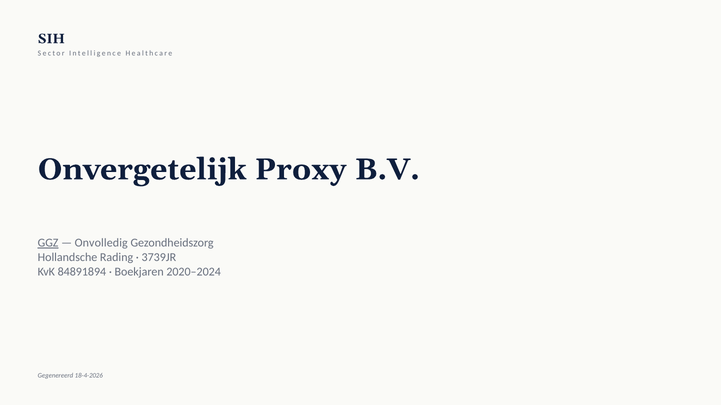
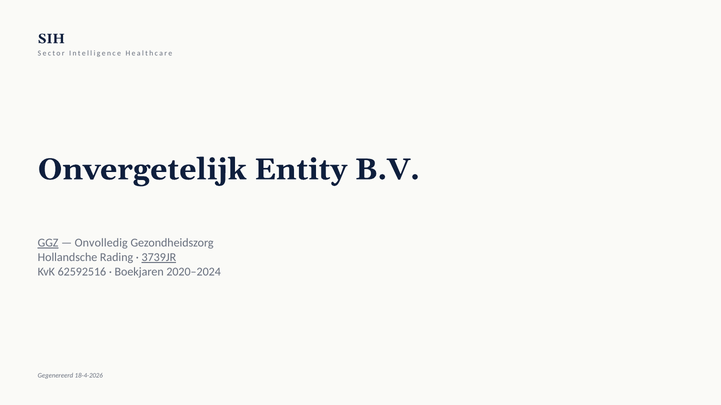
Proxy: Proxy -> Entity
3739JR underline: none -> present
84891894: 84891894 -> 62592516
